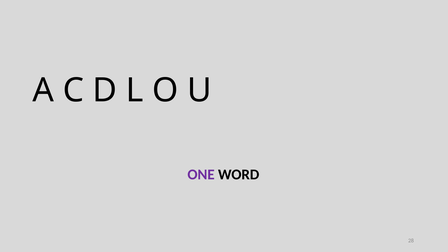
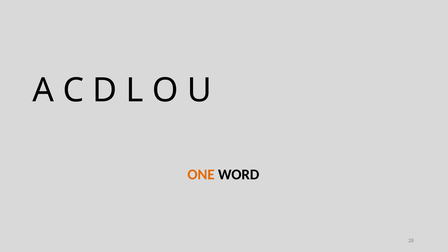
ONE colour: purple -> orange
